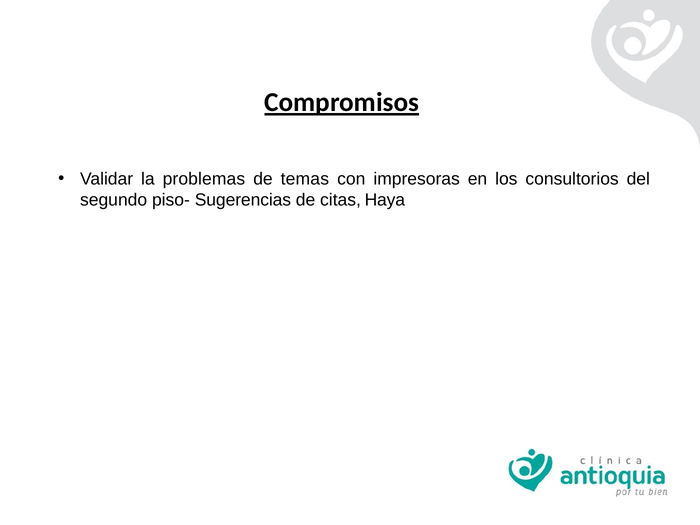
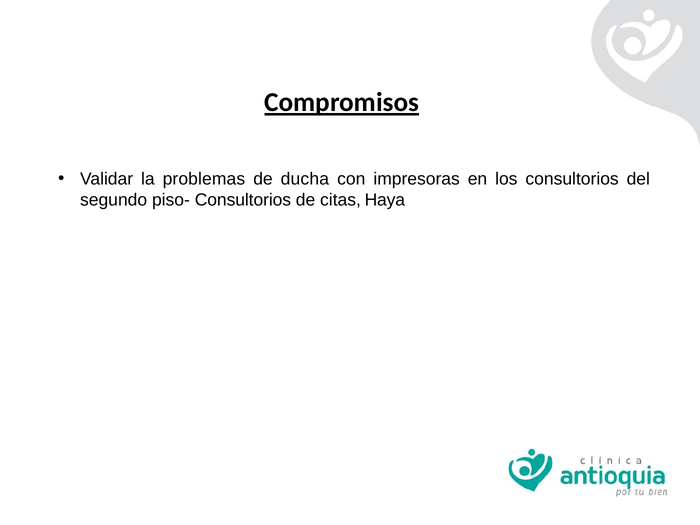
temas: temas -> ducha
piso- Sugerencias: Sugerencias -> Consultorios
